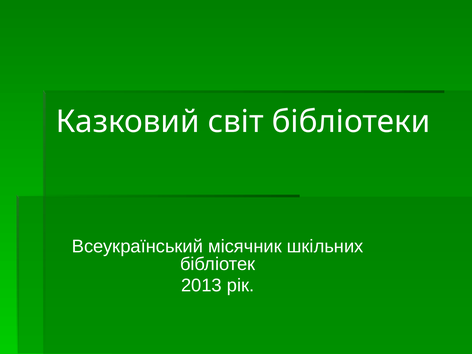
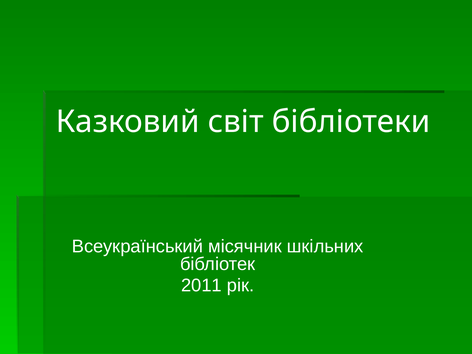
2013: 2013 -> 2011
